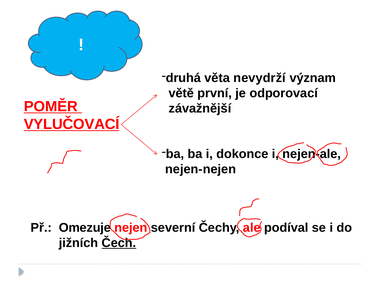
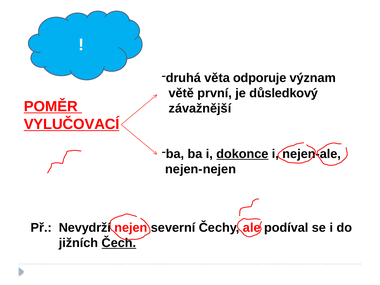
nevydrží: nevydrží -> odporuje
odporovací: odporovací -> důsledkový
dokonce underline: none -> present
Omezuje: Omezuje -> Nevydrží
